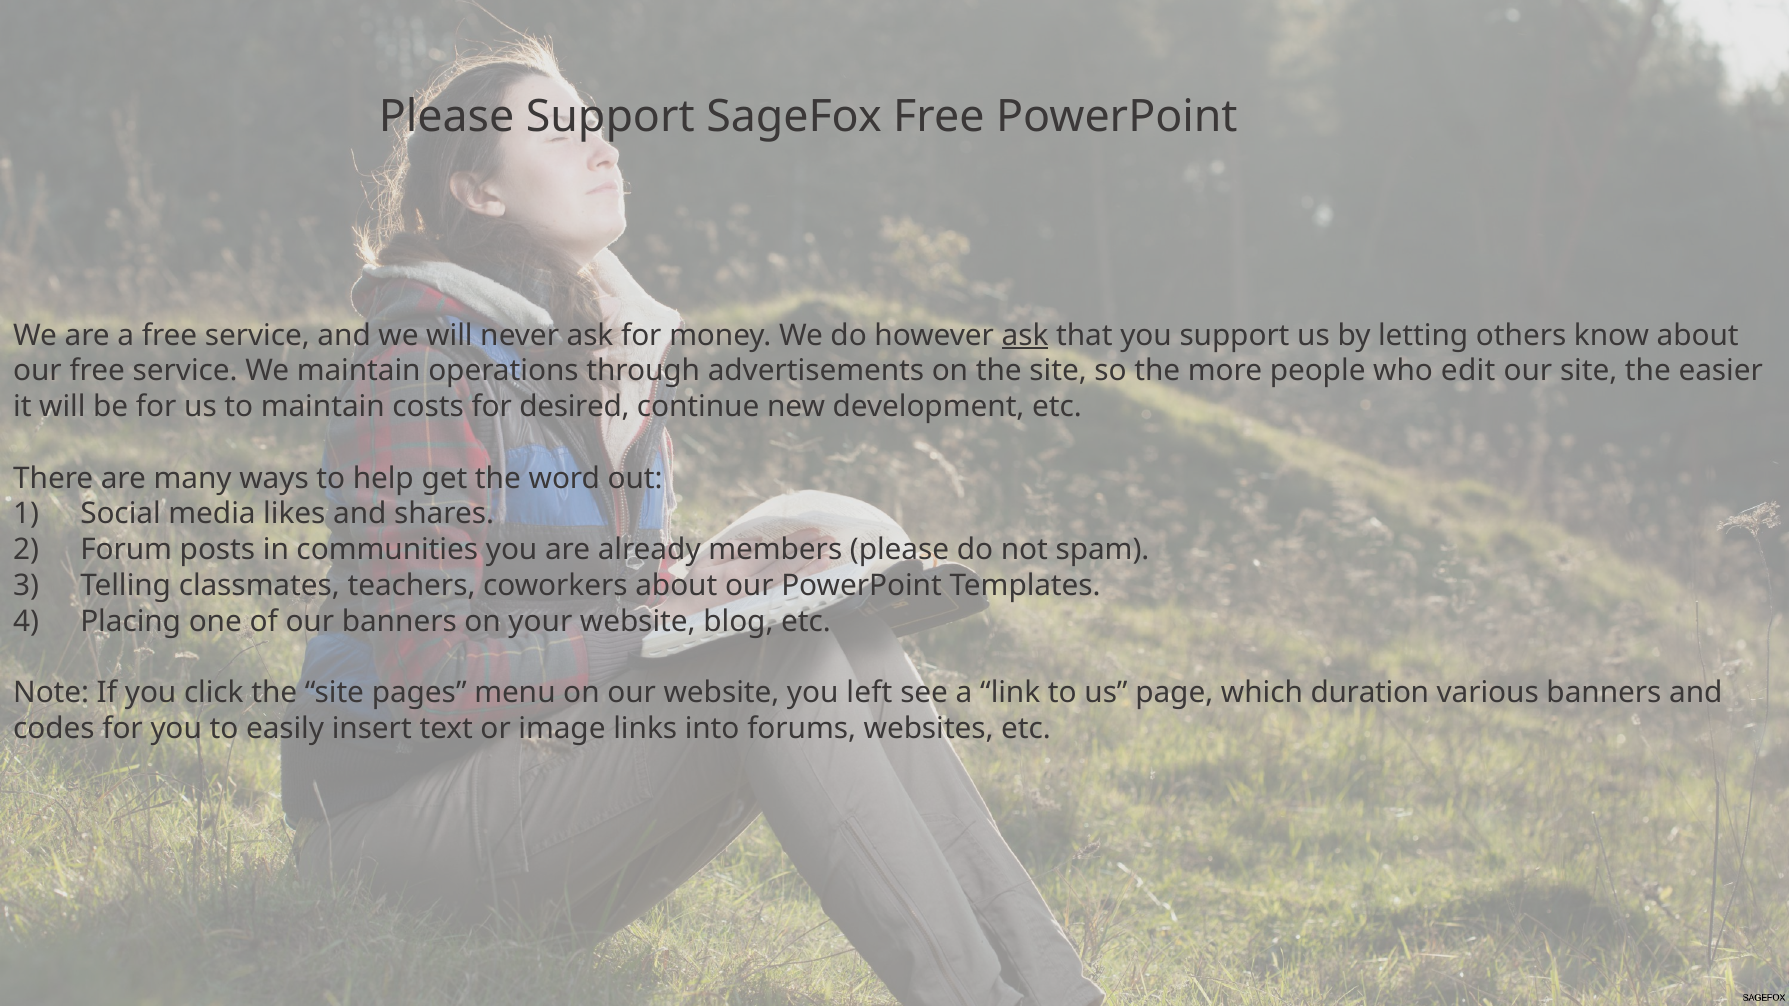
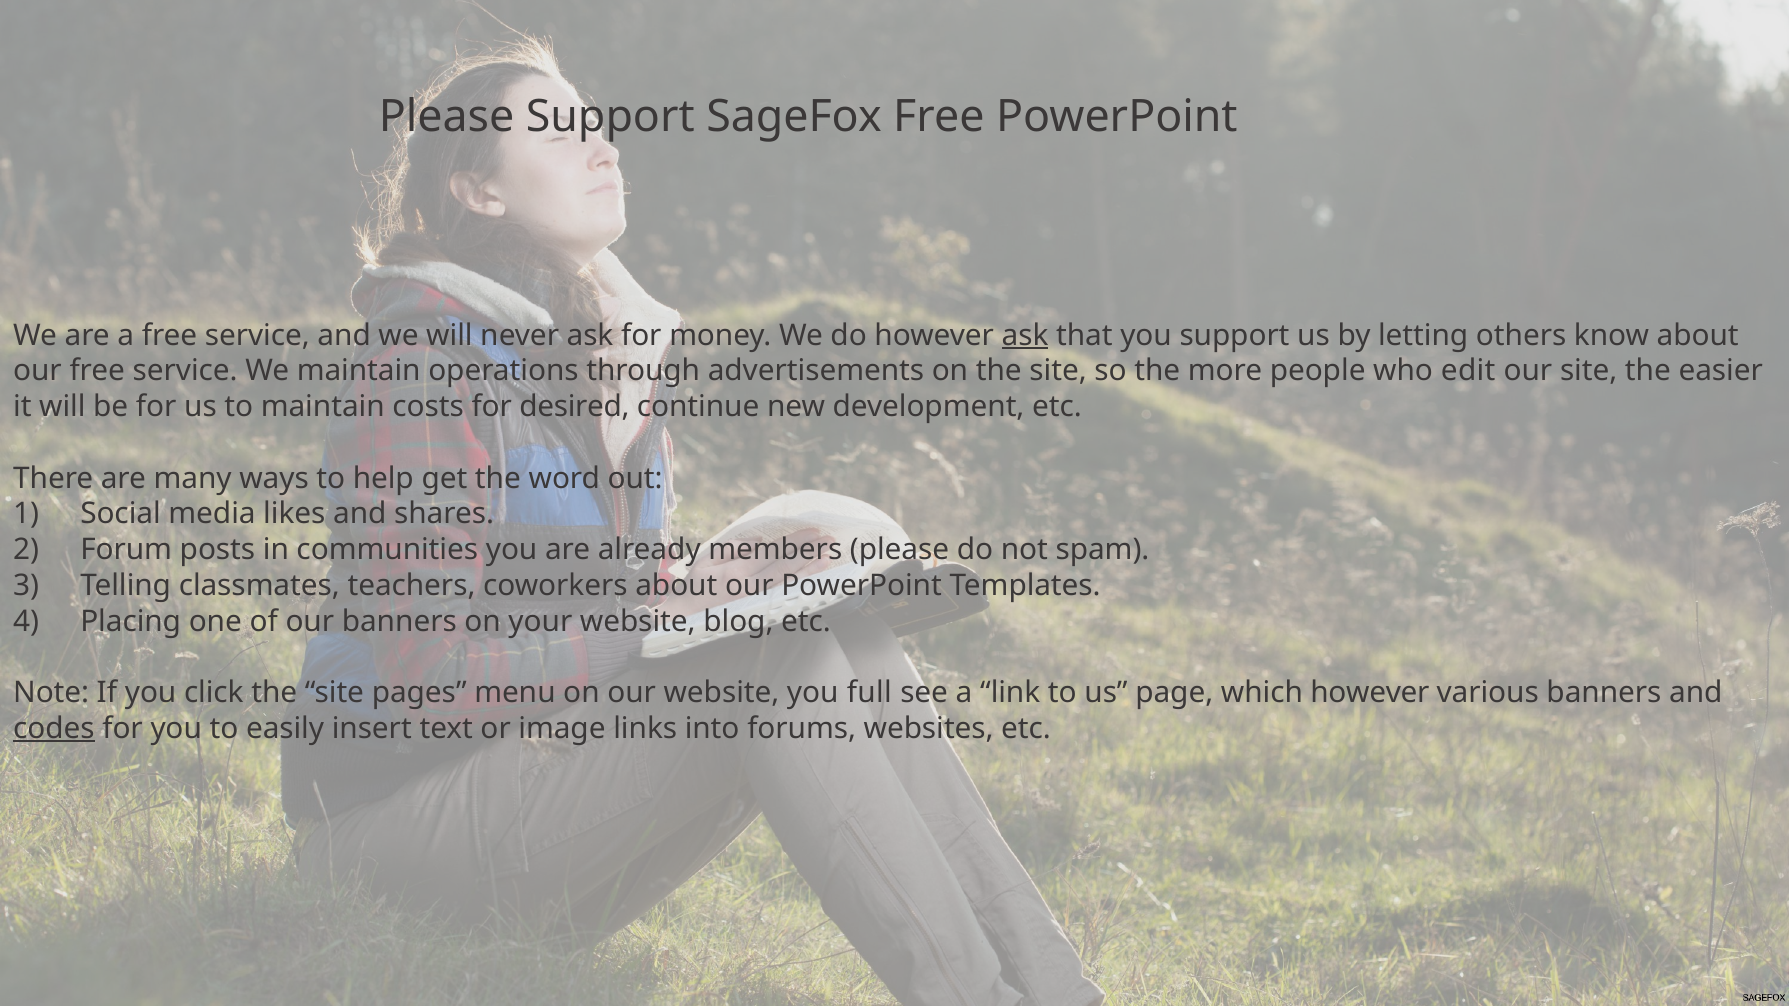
left: left -> full
which duration: duration -> however
codes underline: none -> present
